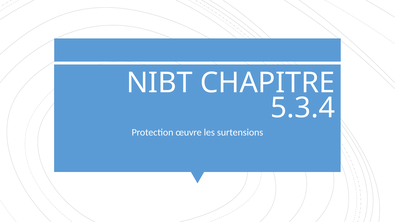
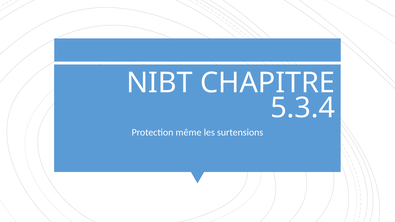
œuvre: œuvre -> même
